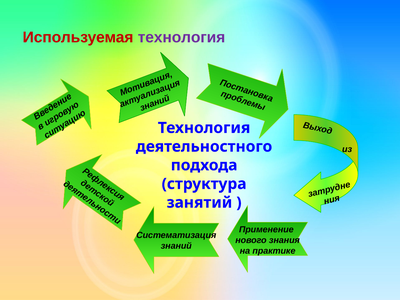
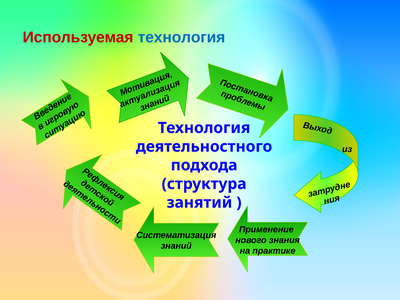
технология at (182, 37) colour: purple -> blue
